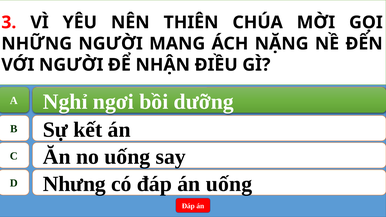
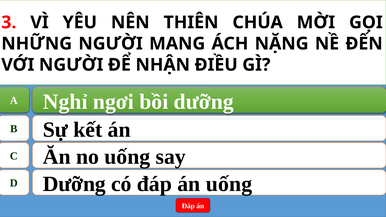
D Nhưng: Nhưng -> Dưỡng
